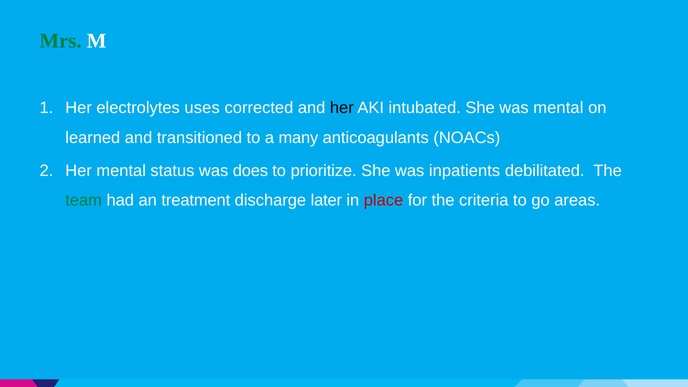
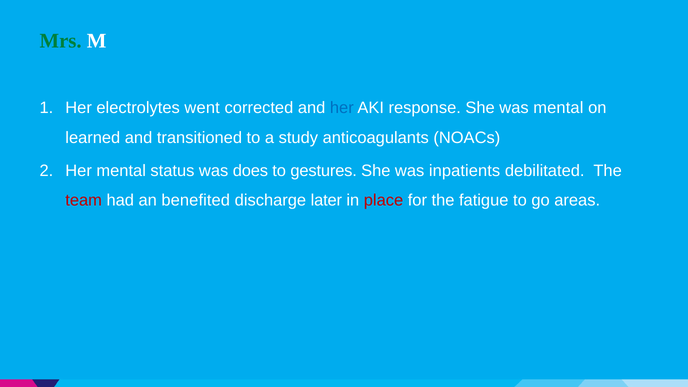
uses: uses -> went
her at (342, 108) colour: black -> blue
intubated: intubated -> response
many: many -> study
prioritize: prioritize -> gestures
team colour: green -> red
treatment: treatment -> benefited
criteria: criteria -> fatigue
